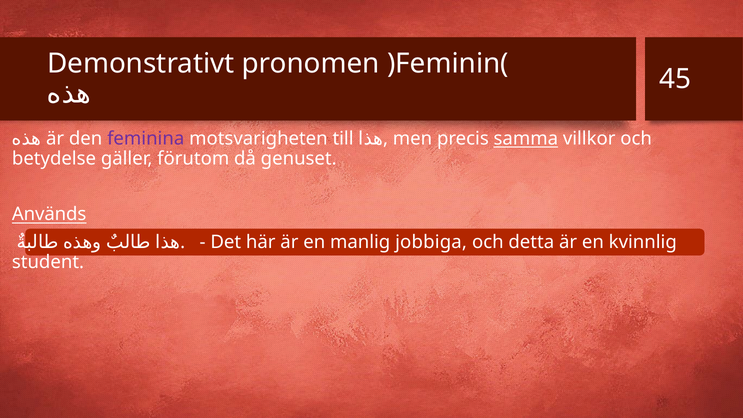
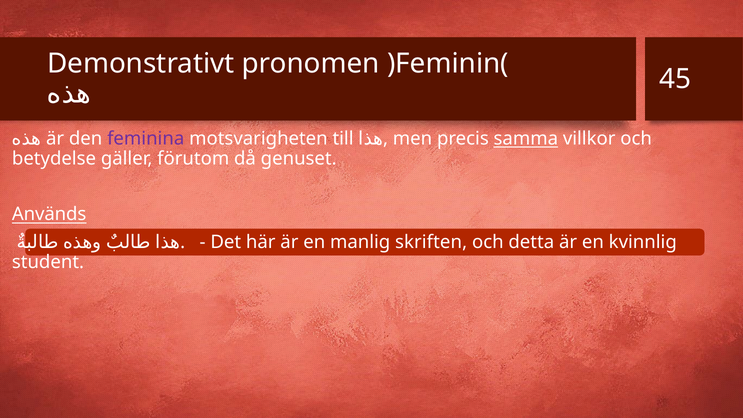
jobbiga: jobbiga -> skriften
